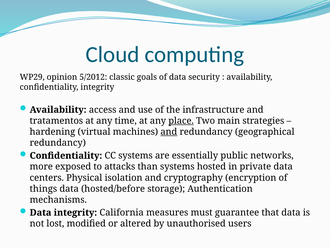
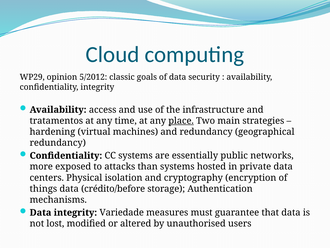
and at (169, 132) underline: present -> none
hosted/before: hosted/before -> crédito/before
California: California -> Variedade
